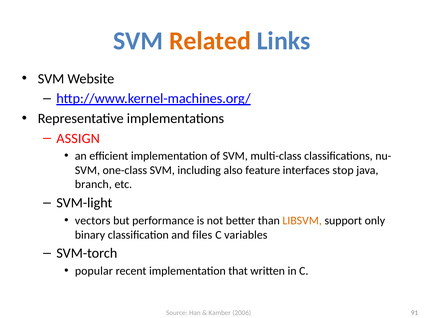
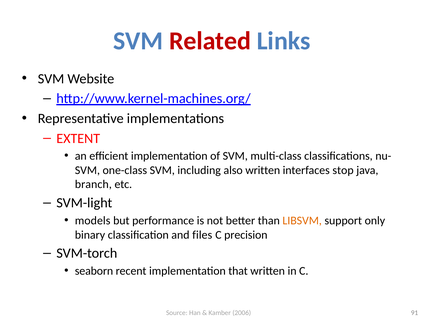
Related colour: orange -> red
ASSIGN: ASSIGN -> EXTENT
also feature: feature -> written
vectors: vectors -> models
variables: variables -> precision
popular: popular -> seaborn
